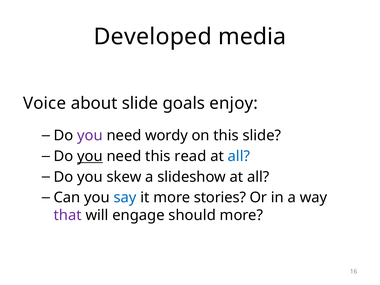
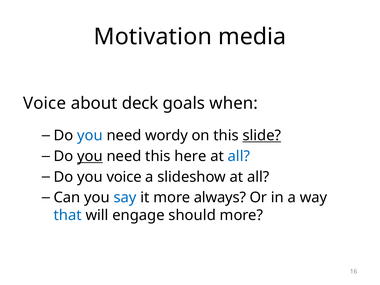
Developed: Developed -> Motivation
about slide: slide -> deck
enjoy: enjoy -> when
you at (90, 136) colour: purple -> blue
slide at (262, 136) underline: none -> present
read: read -> here
you skew: skew -> voice
stories: stories -> always
that colour: purple -> blue
